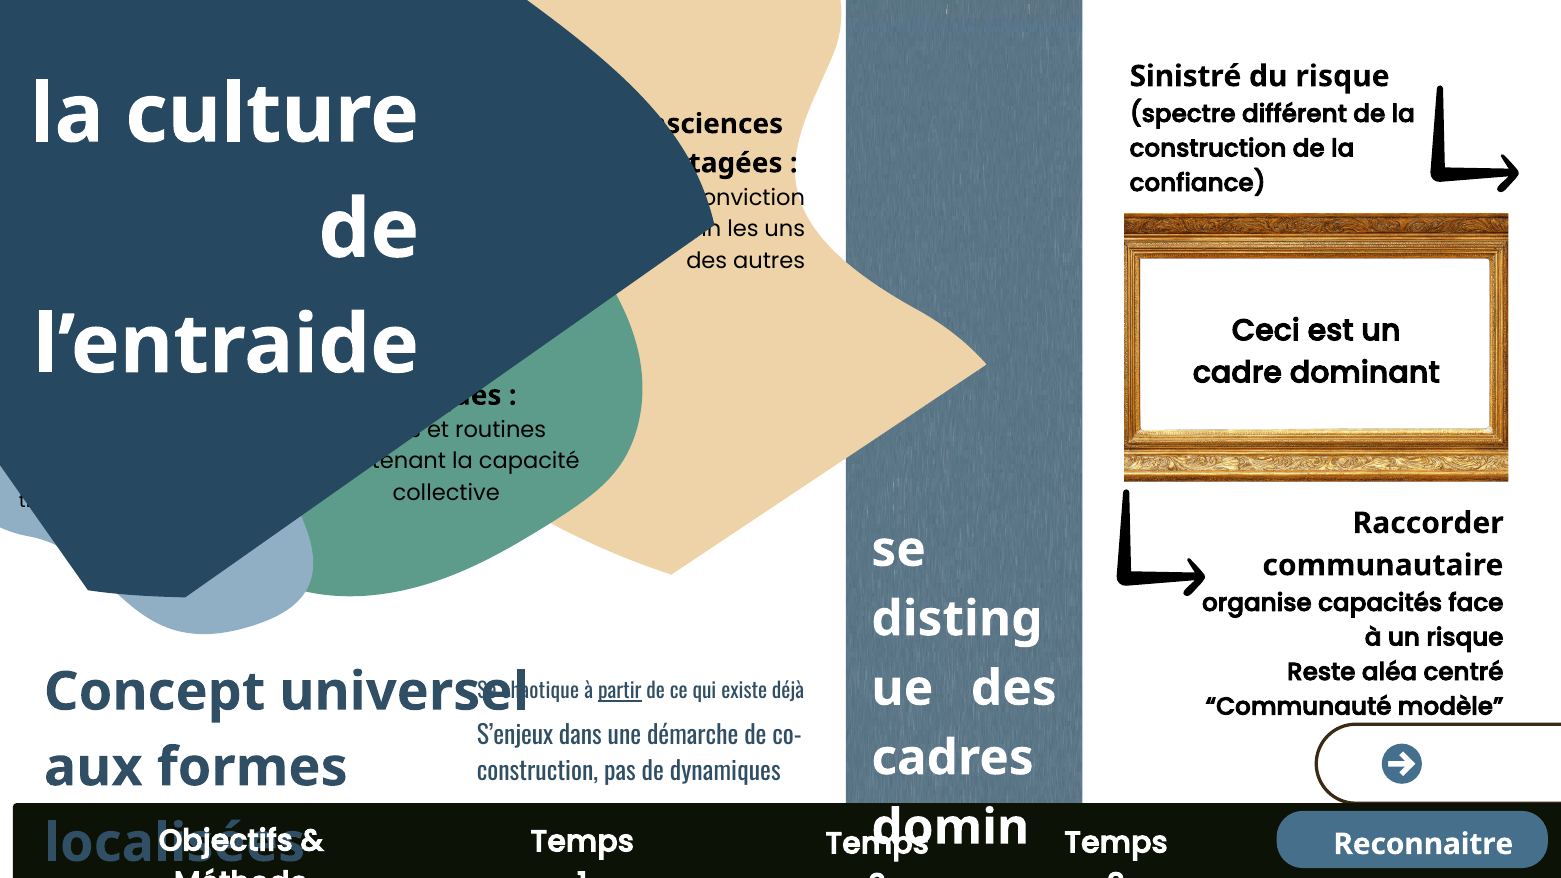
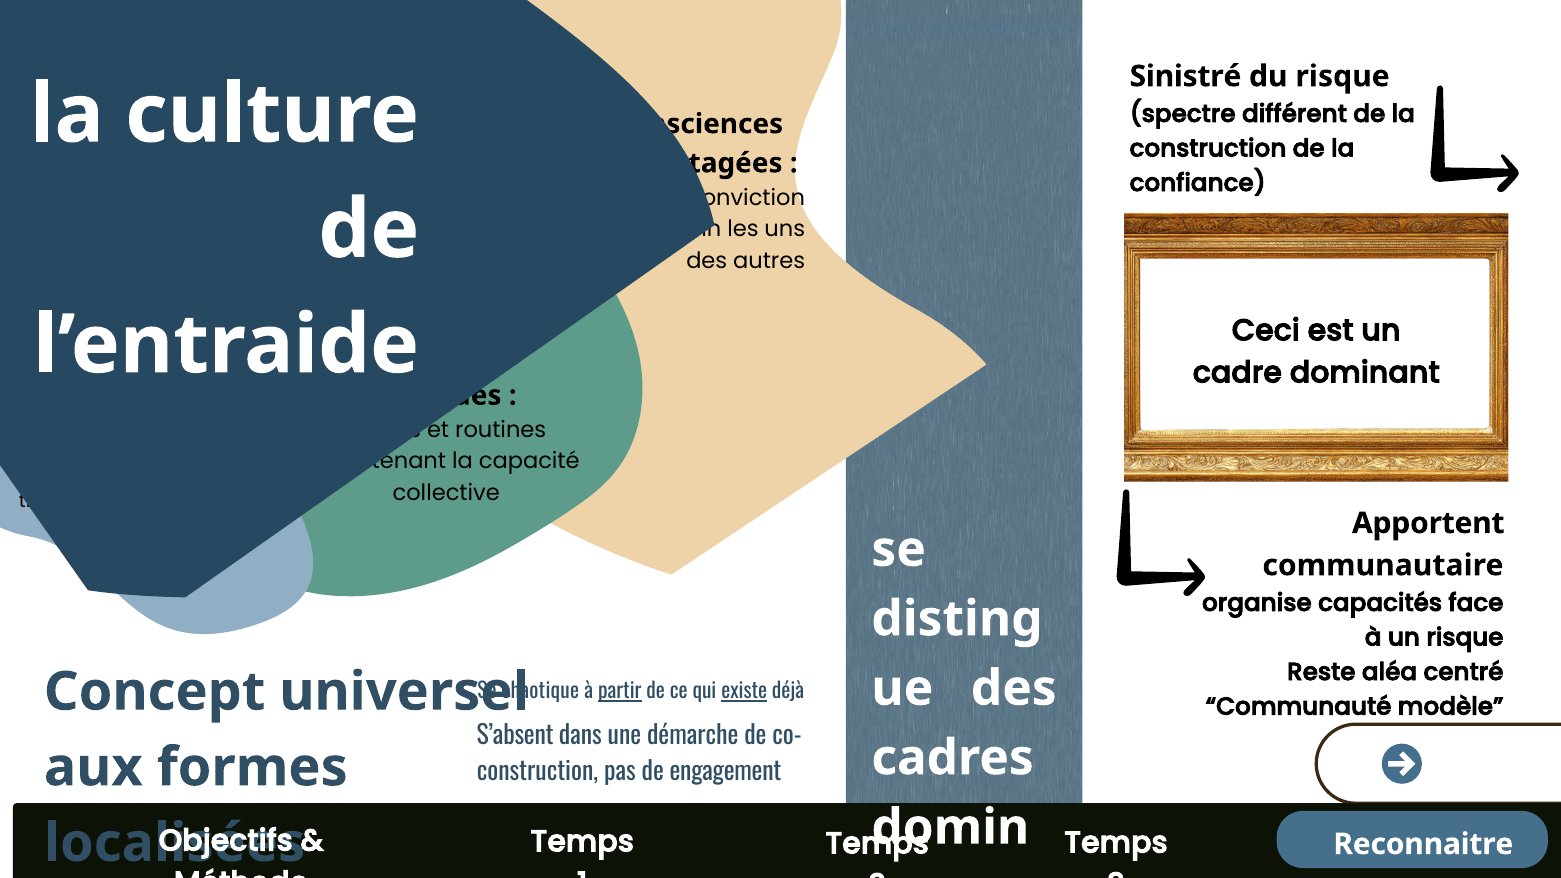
Raccorder: Raccorder -> Apportent
existe underline: none -> present
S’enjeux: S’enjeux -> S’absent
dynamiques: dynamiques -> engagement
